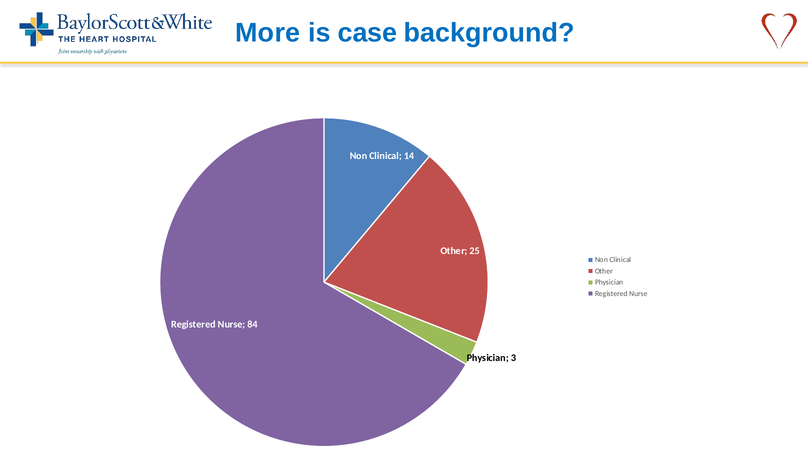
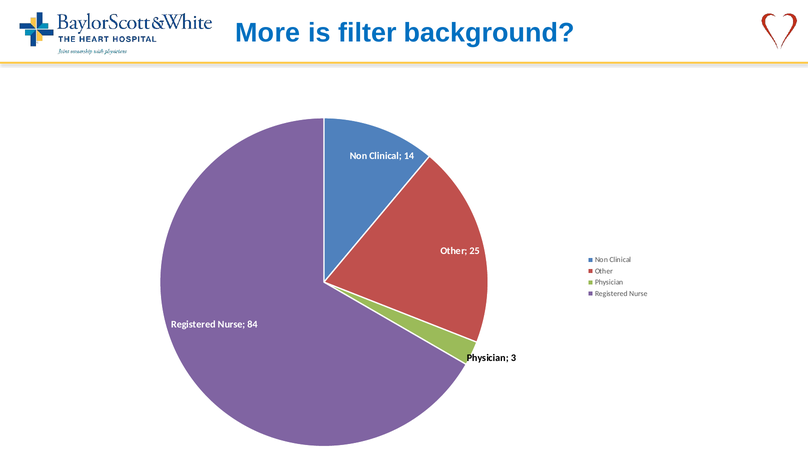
case: case -> filter
